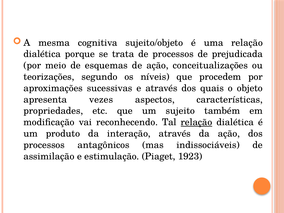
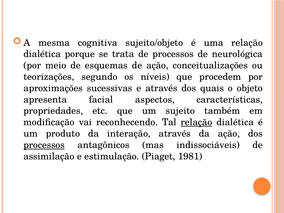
prejudicada: prejudicada -> neurológica
vezes: vezes -> facial
processos at (44, 145) underline: none -> present
1923: 1923 -> 1981
